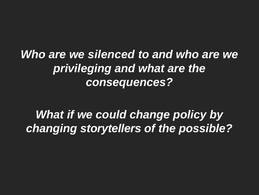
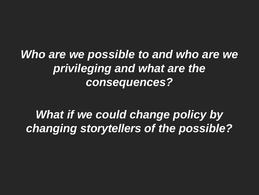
we silenced: silenced -> possible
